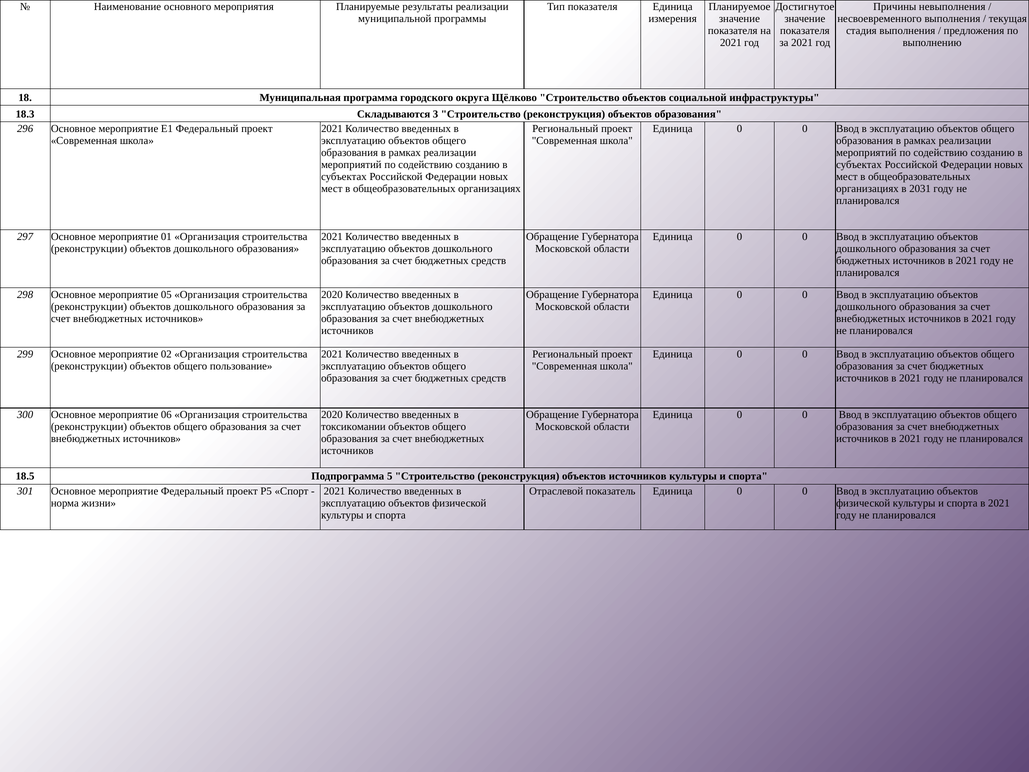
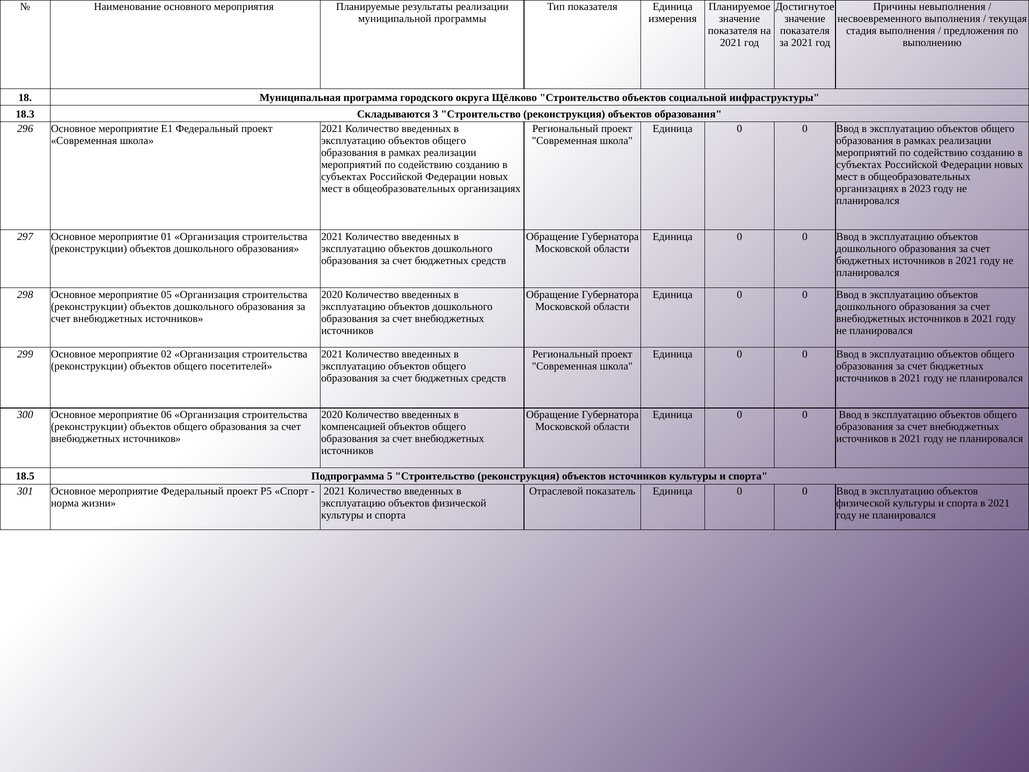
2031: 2031 -> 2023
пользование: пользование -> посетителей
токсикомании: токсикомании -> компенсацией
